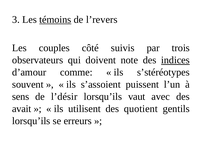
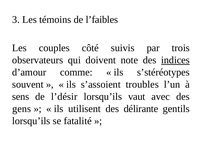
témoins underline: present -> none
l’revers: l’revers -> l’faibles
puissent: puissent -> troubles
avait: avait -> gens
quotient: quotient -> délirante
erreurs: erreurs -> fatalité
